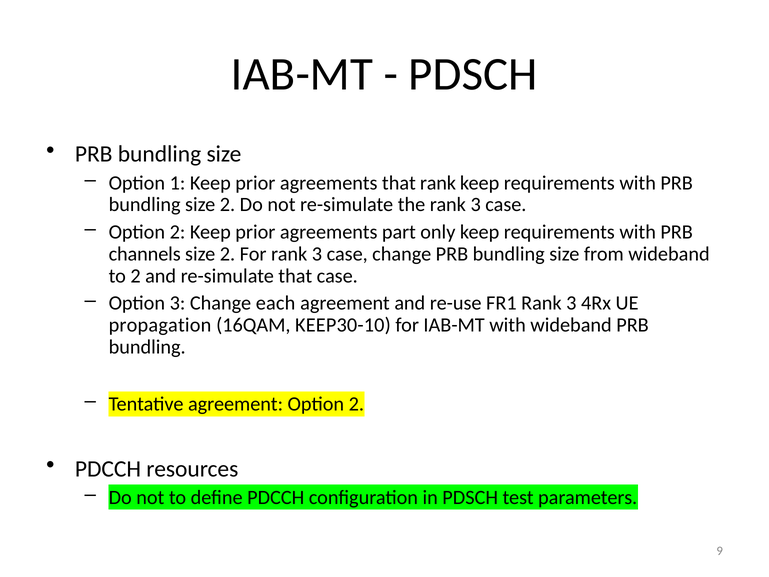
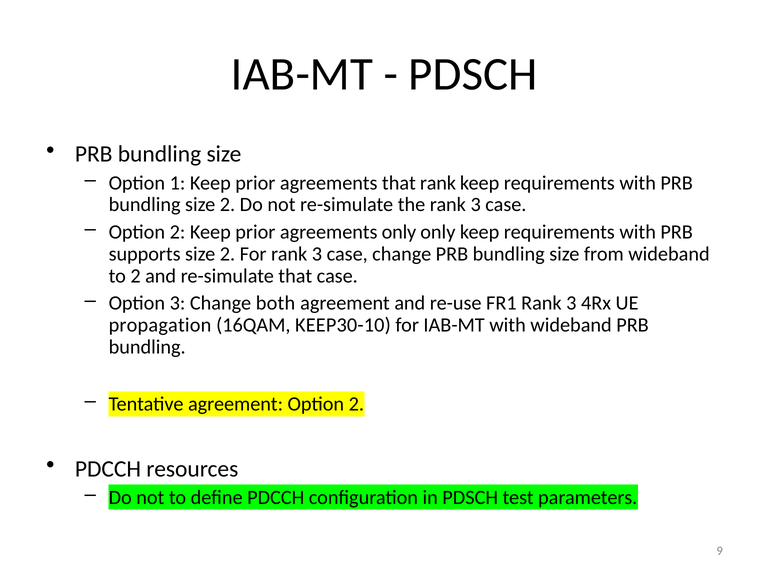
agreements part: part -> only
channels: channels -> supports
each: each -> both
